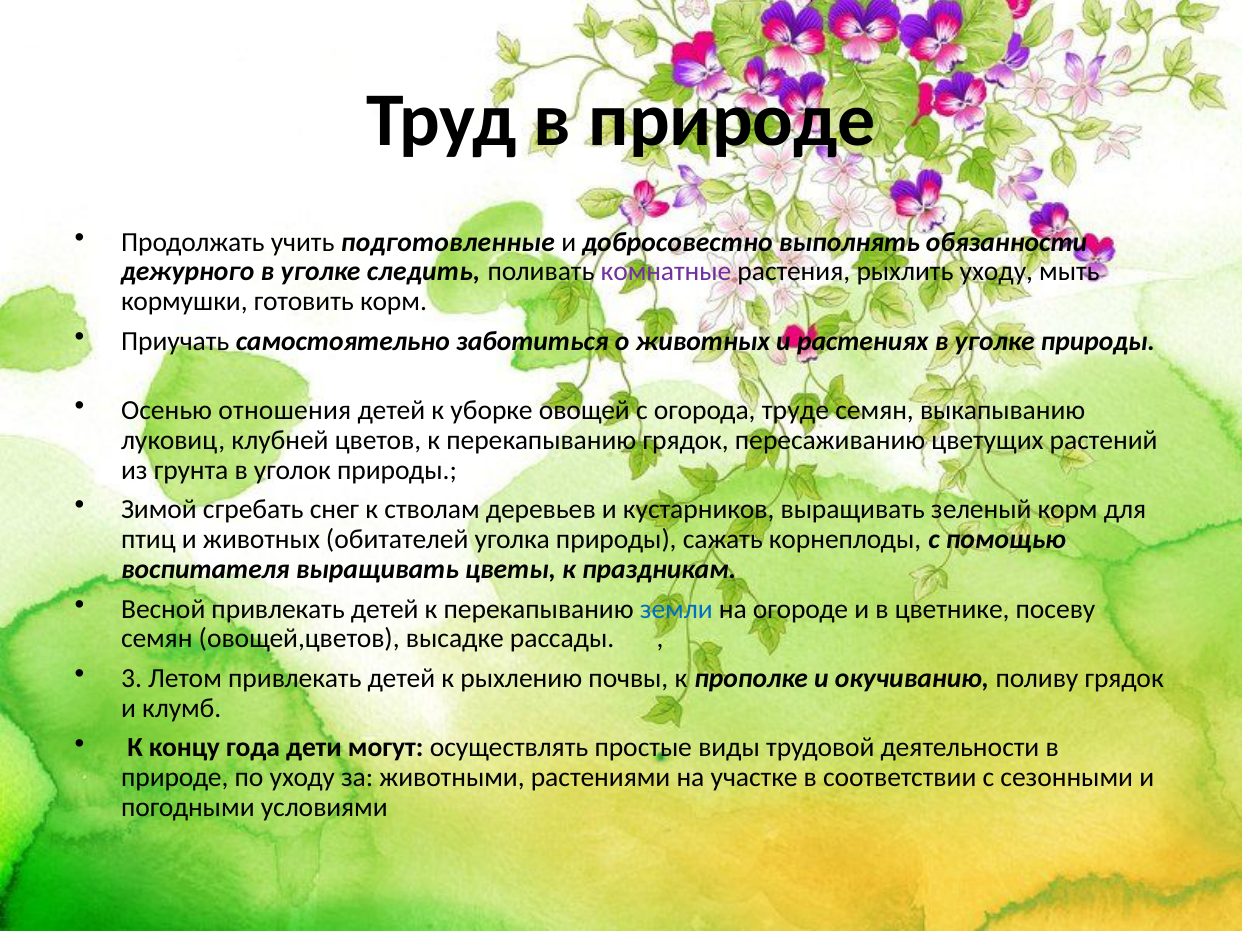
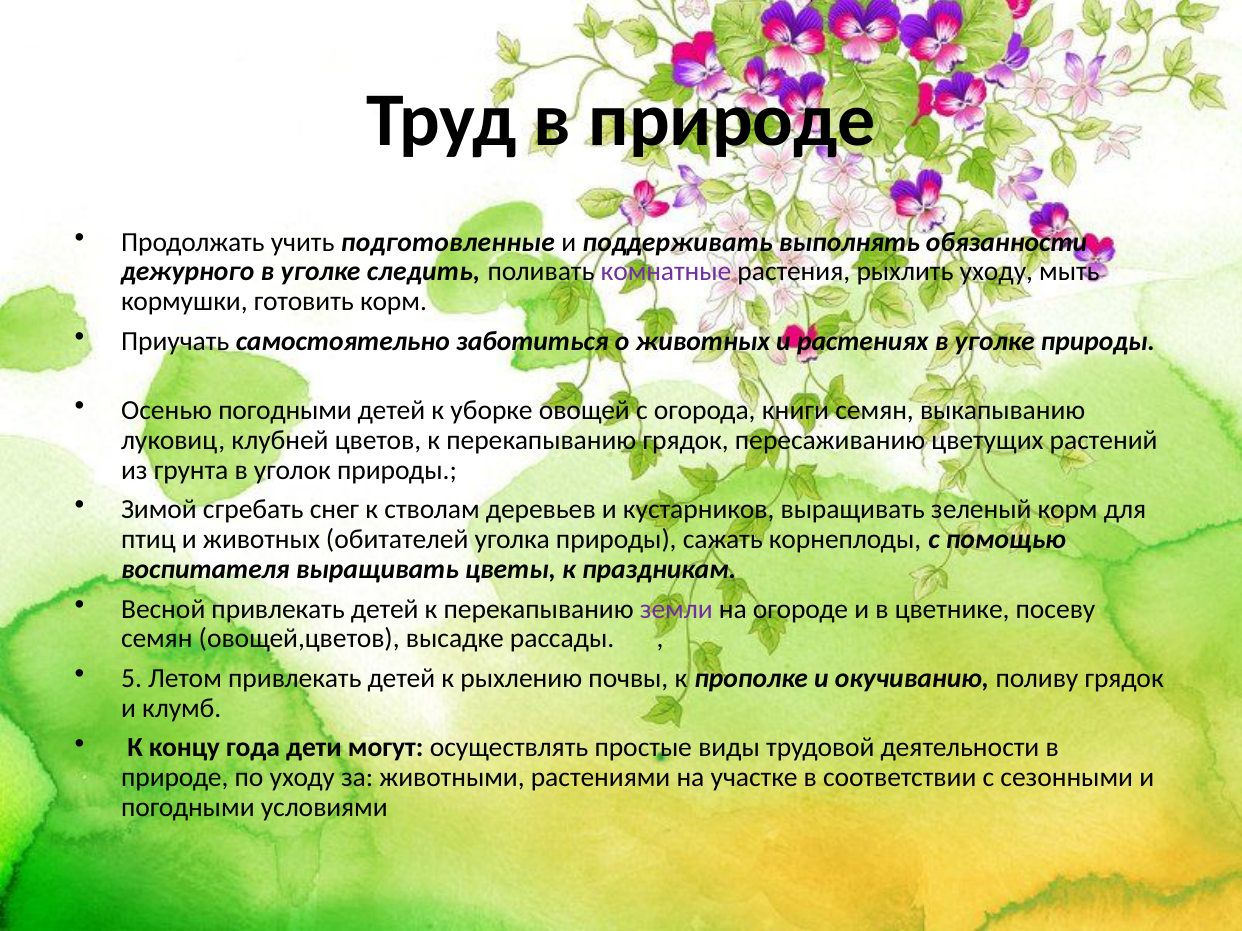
добросовестно: добросовестно -> поддерживать
Осенью отношения: отношения -> погодными
труде: труде -> книги
земли colour: blue -> purple
3: 3 -> 5
